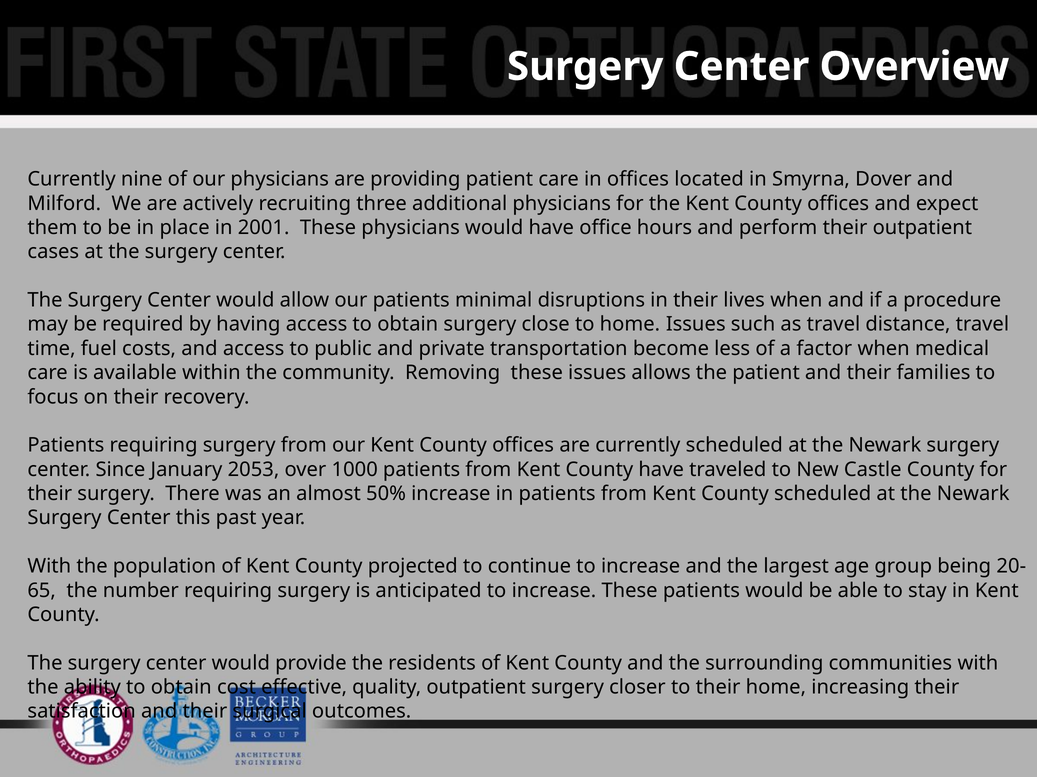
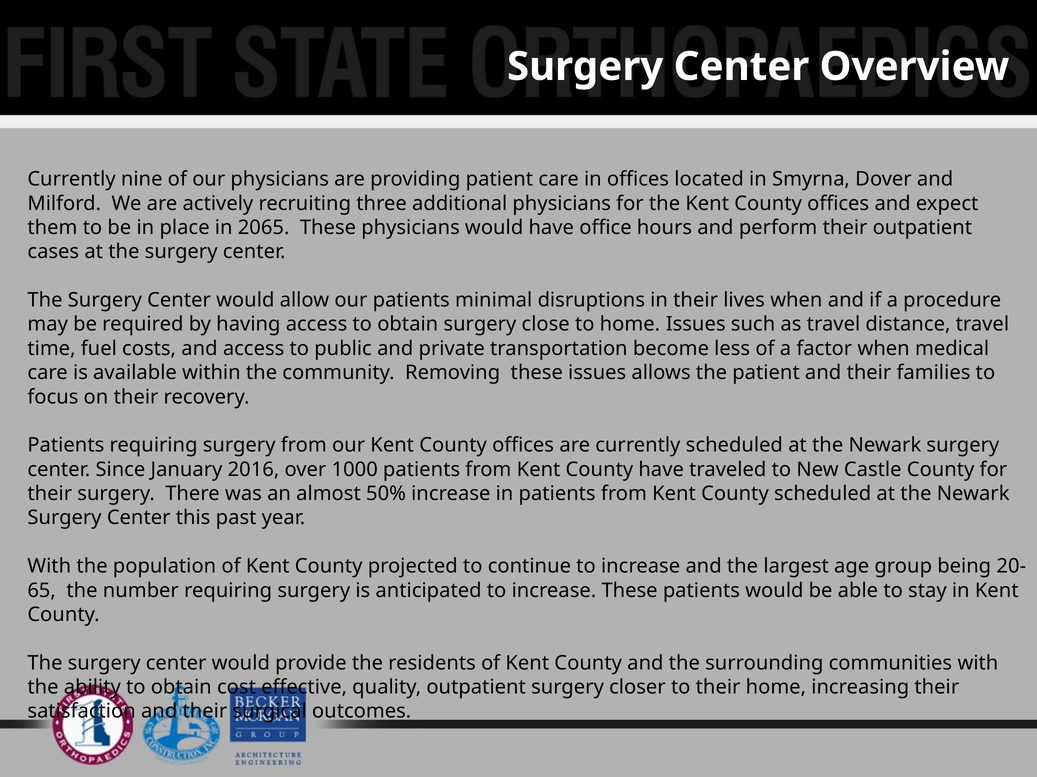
2001: 2001 -> 2065
2053: 2053 -> 2016
